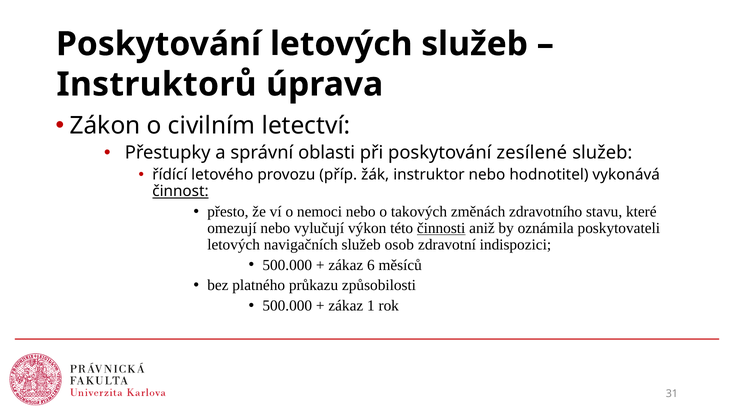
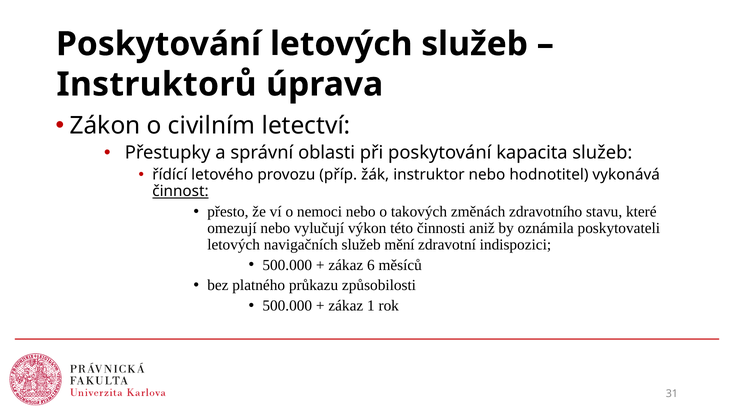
zesílené: zesílené -> kapacita
činnosti underline: present -> none
osob: osob -> mění
